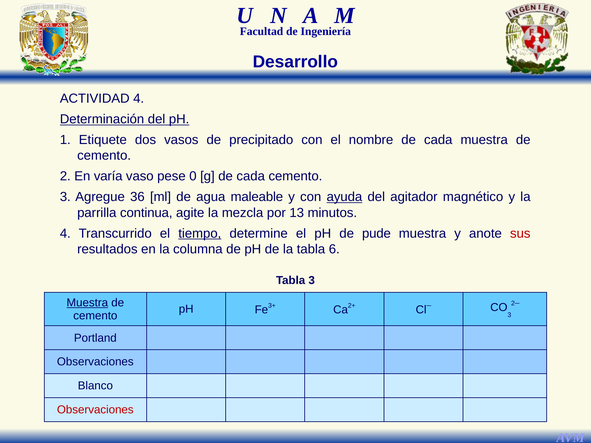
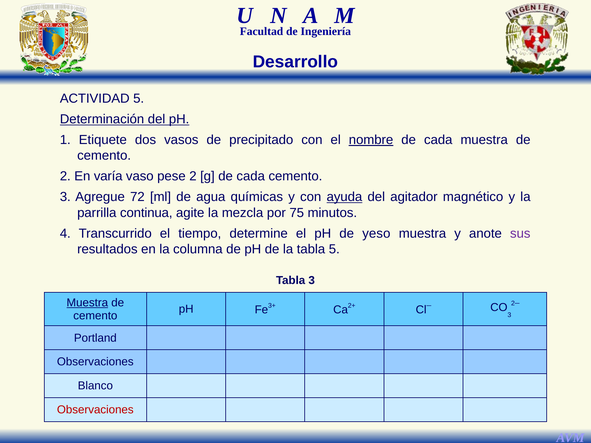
ACTIVIDAD 4: 4 -> 5
nombre underline: none -> present
pese 0: 0 -> 2
36: 36 -> 72
maleable: maleable -> químicas
13: 13 -> 75
tiempo underline: present -> none
pude: pude -> yeso
sus colour: red -> purple
tabla 6: 6 -> 5
